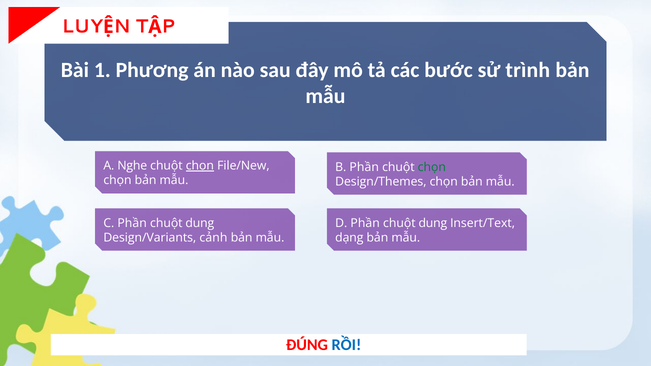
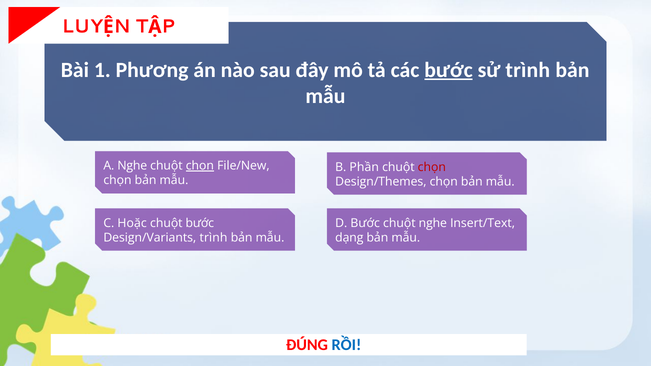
bước at (449, 70) underline: none -> present
chọn at (432, 167) colour: green -> red
C Phần: Phần -> Hoặc
dung at (200, 223): dung -> bước
D Phần: Phần -> Bước
dung at (433, 223): dung -> nghe
Design/Variants cảnh: cảnh -> trình
